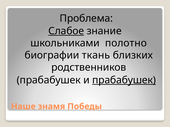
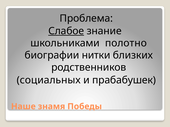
ткань: ткань -> нитки
прабабушек at (49, 80): прабабушек -> социальных
прабабушек at (124, 80) underline: present -> none
